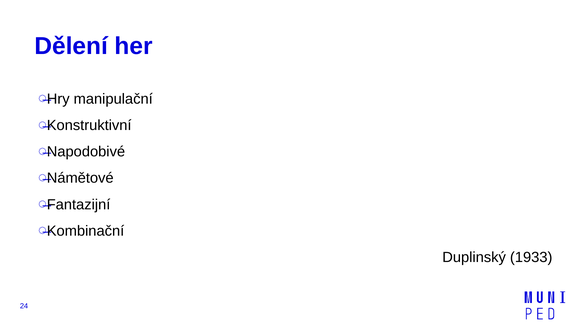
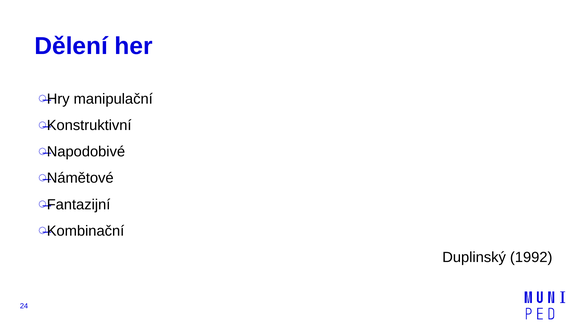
1933: 1933 -> 1992
